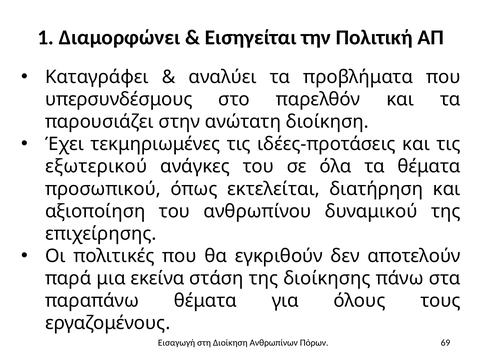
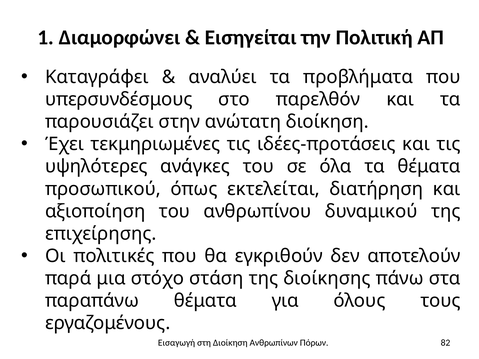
εξωτερικού: εξωτερικού -> υψηλότερες
εκείνα: εκείνα -> στόχο
69: 69 -> 82
